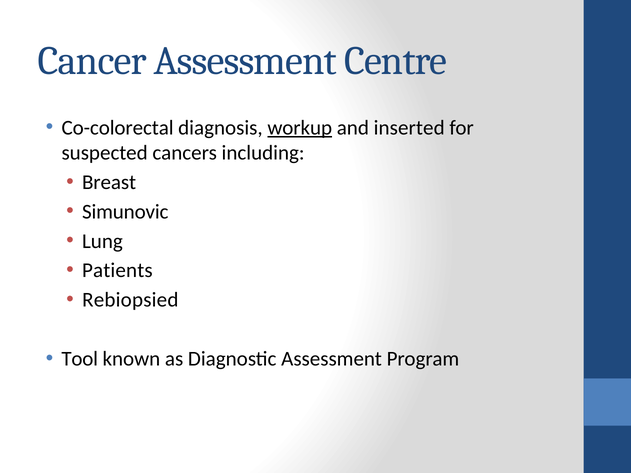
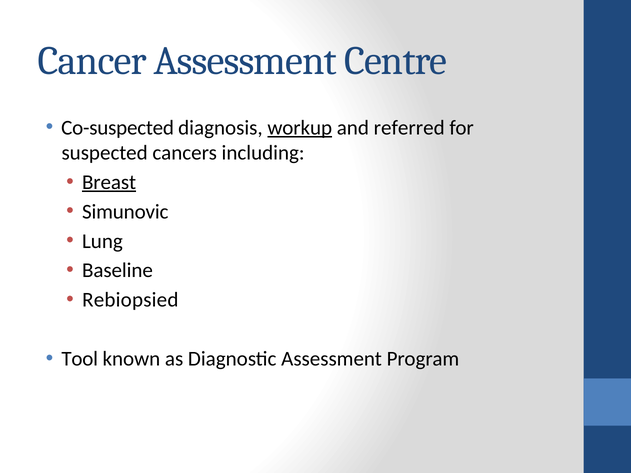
Co-colorectal: Co-colorectal -> Co-suspected
inserted: inserted -> referred
Breast underline: none -> present
Patients: Patients -> Baseline
